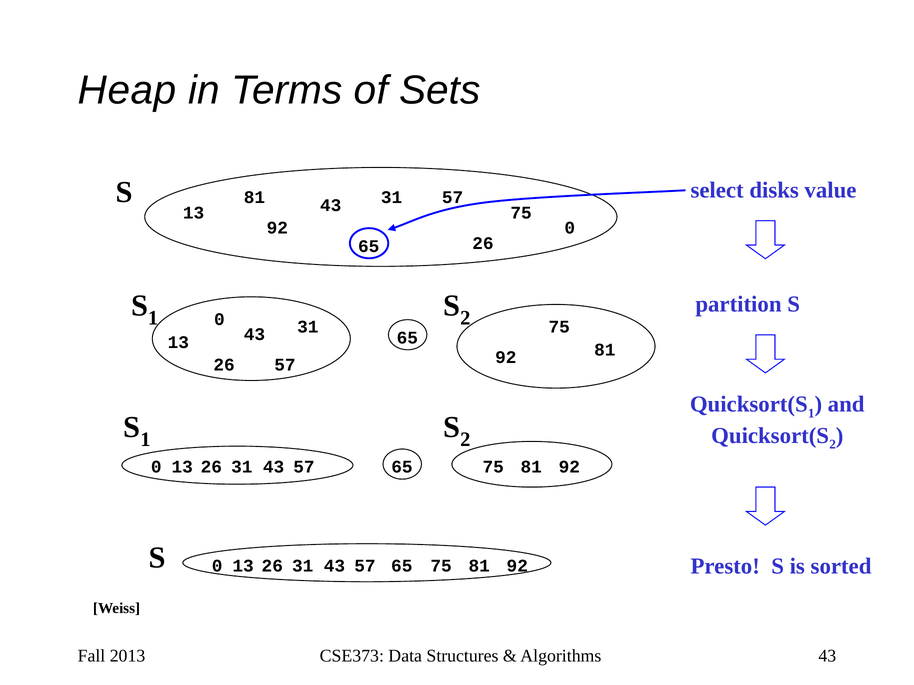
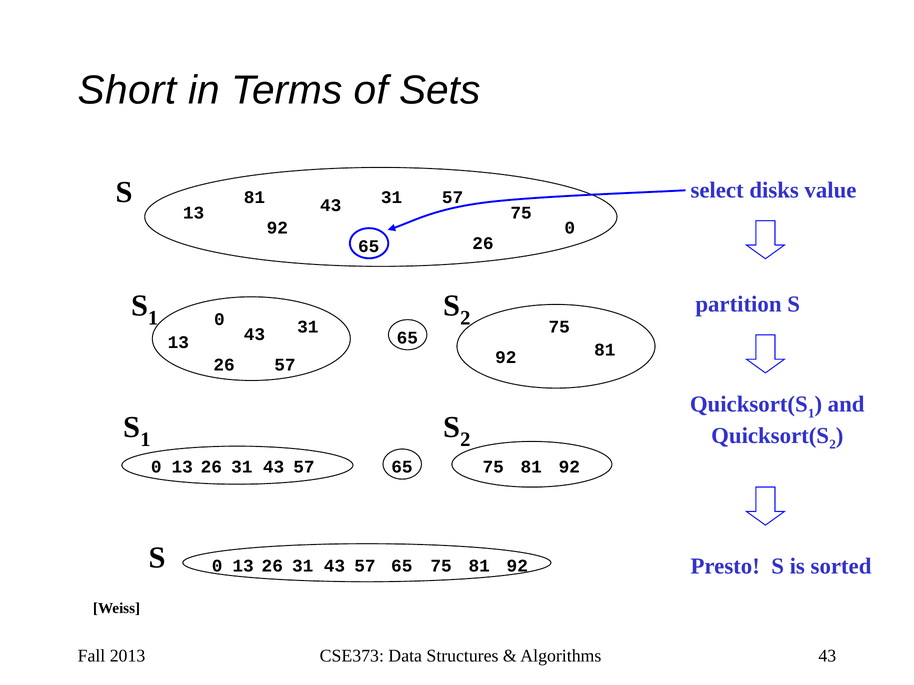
Heap: Heap -> Short
